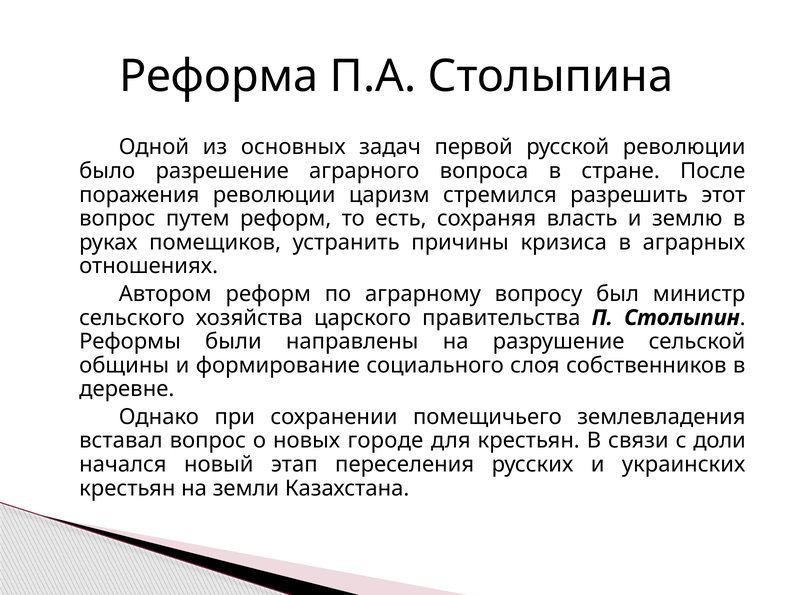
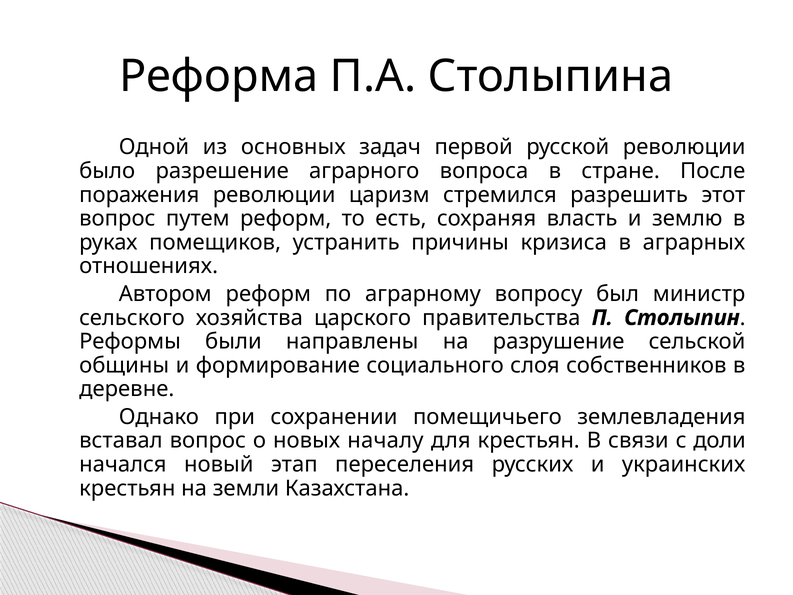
городе: городе -> началу
